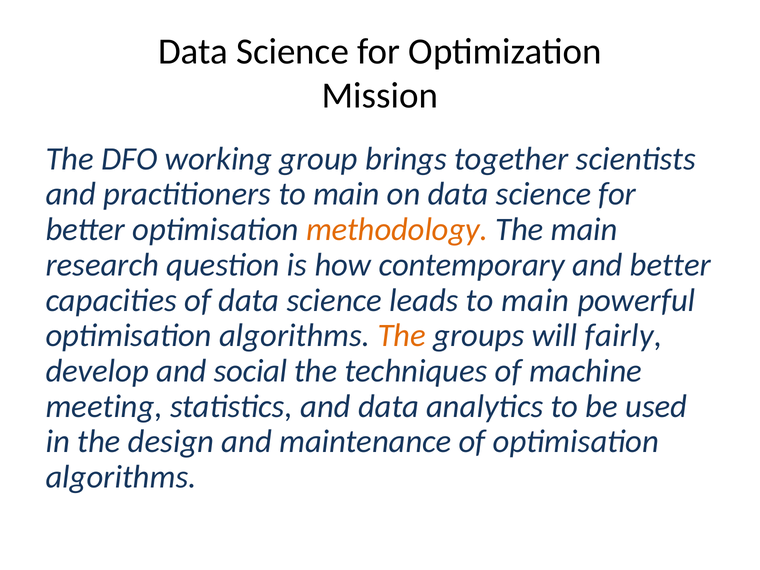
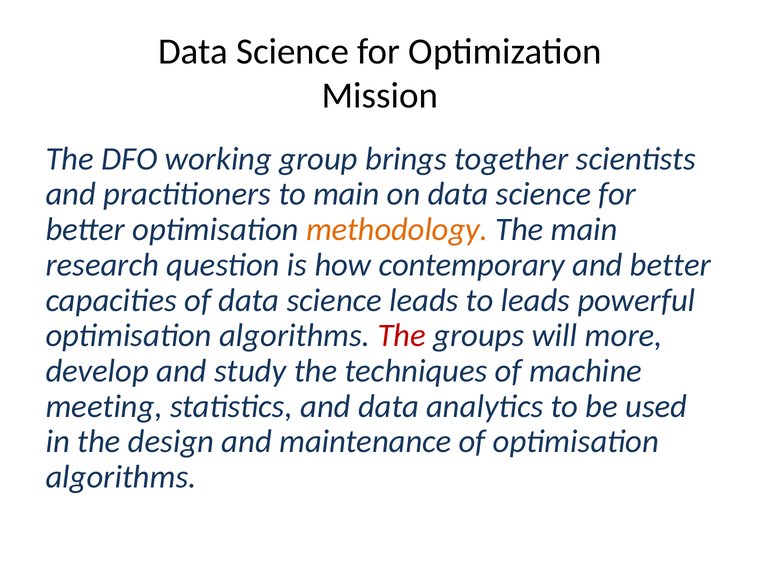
leads to main: main -> leads
The at (402, 336) colour: orange -> red
fairly: fairly -> more
social: social -> study
